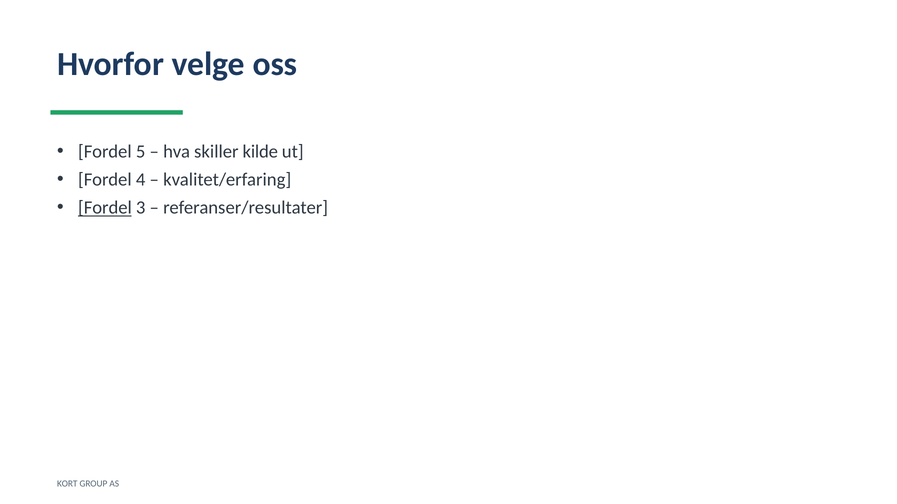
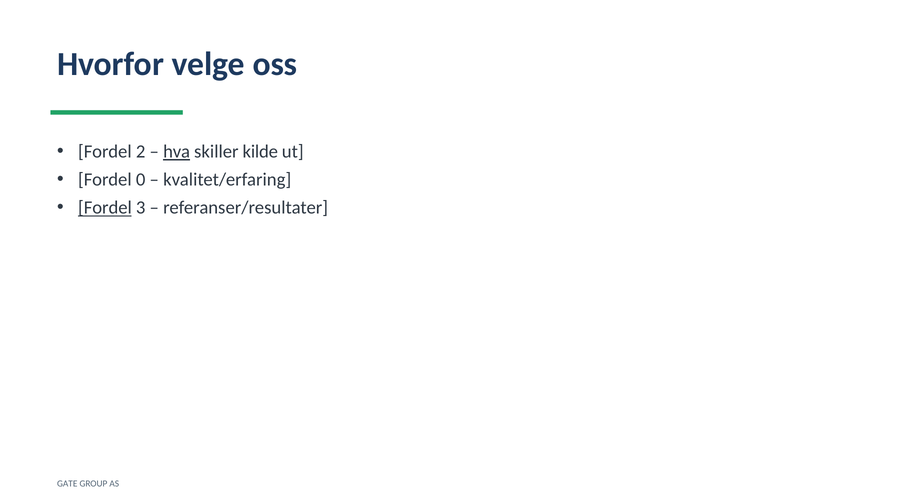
5: 5 -> 2
hva underline: none -> present
4: 4 -> 0
KORT: KORT -> GATE
